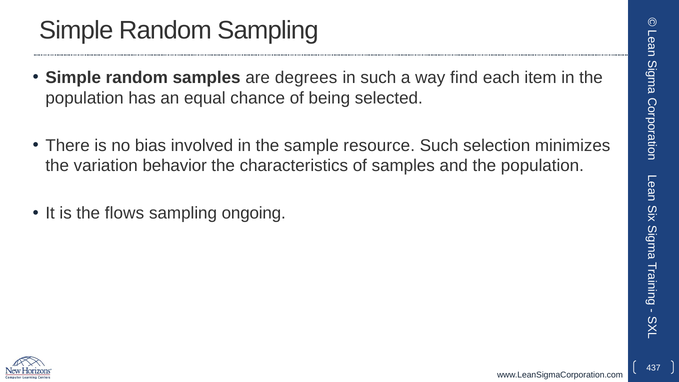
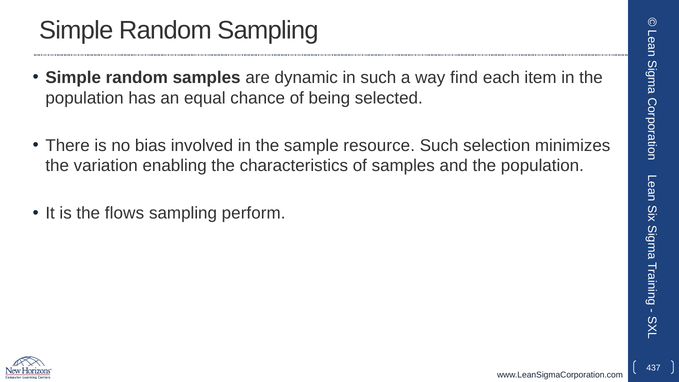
degrees: degrees -> dynamic
behavior: behavior -> enabling
ongoing: ongoing -> perform
